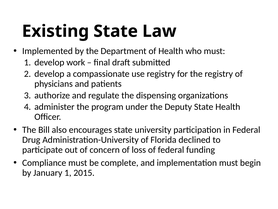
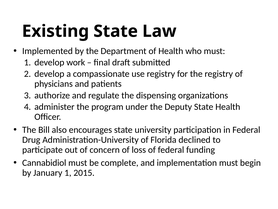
Compliance: Compliance -> Cannabidiol
